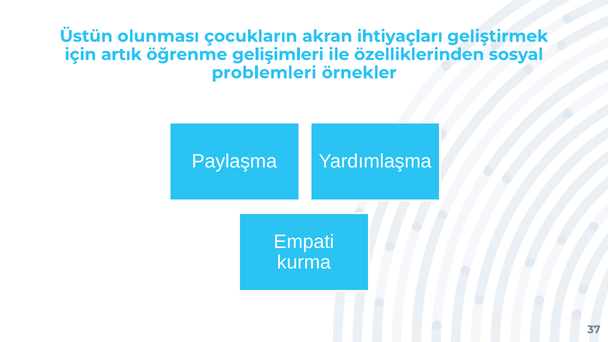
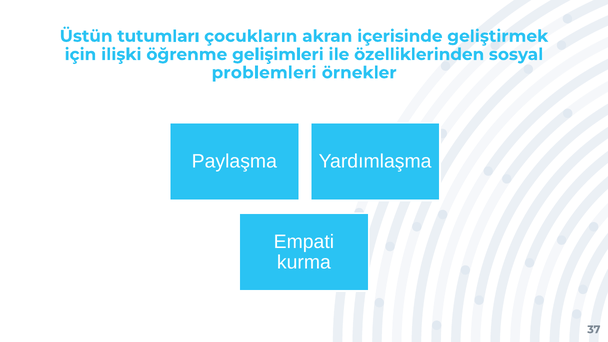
olunması: olunması -> tutumları
ihtiyaçları: ihtiyaçları -> içerisinde
artık: artık -> ilişki
